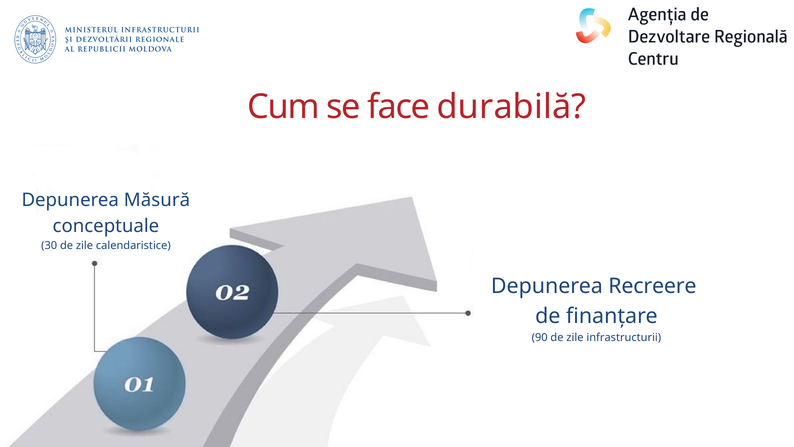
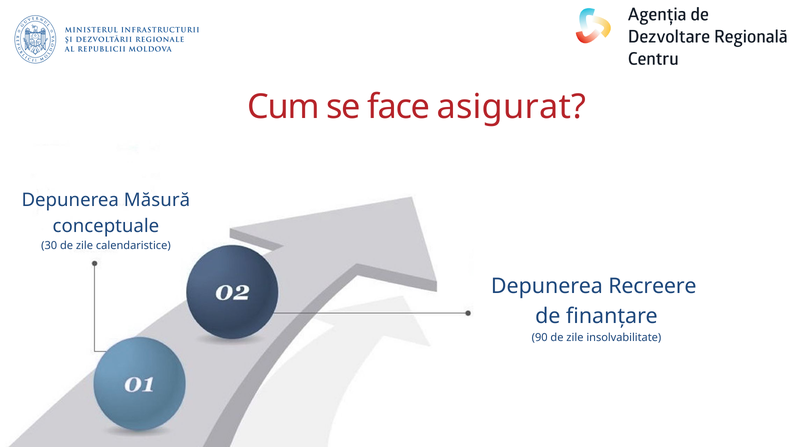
durabilă: durabilă -> asigurat
infrastructurii: infrastructurii -> insolvabilitate
